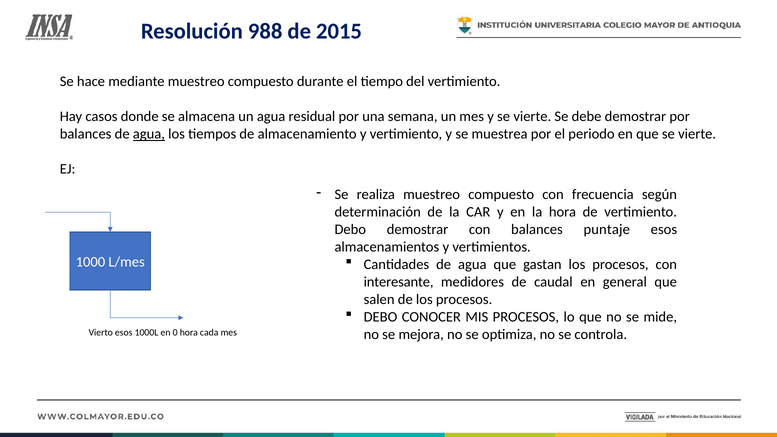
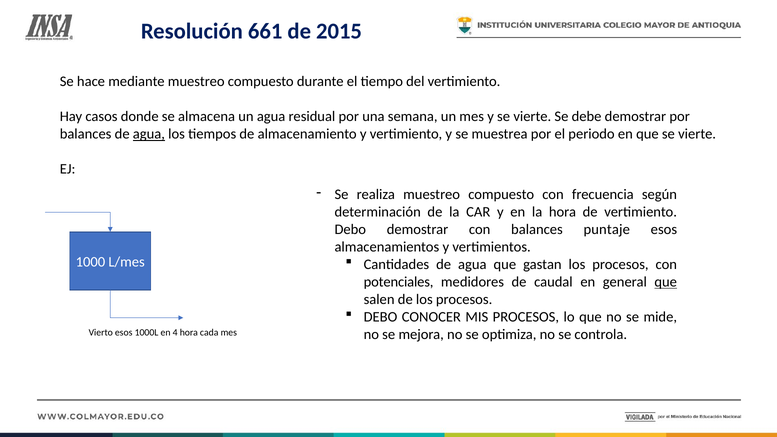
988: 988 -> 661
interesante: interesante -> potenciales
que at (666, 282) underline: none -> present
0: 0 -> 4
